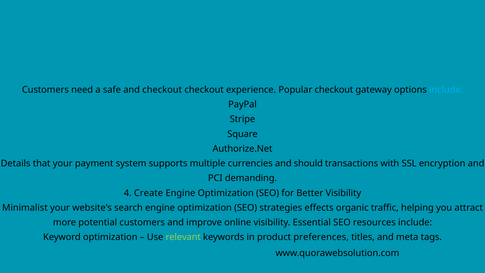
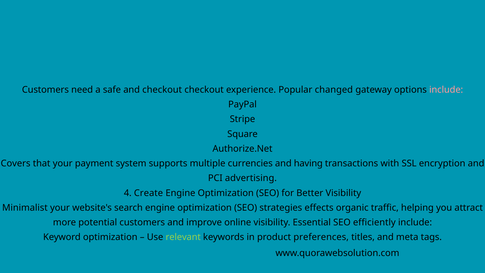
Popular checkout: checkout -> changed
include at (446, 90) colour: light blue -> pink
Details: Details -> Covers
should: should -> having
demanding: demanding -> advertising
resources: resources -> efficiently
